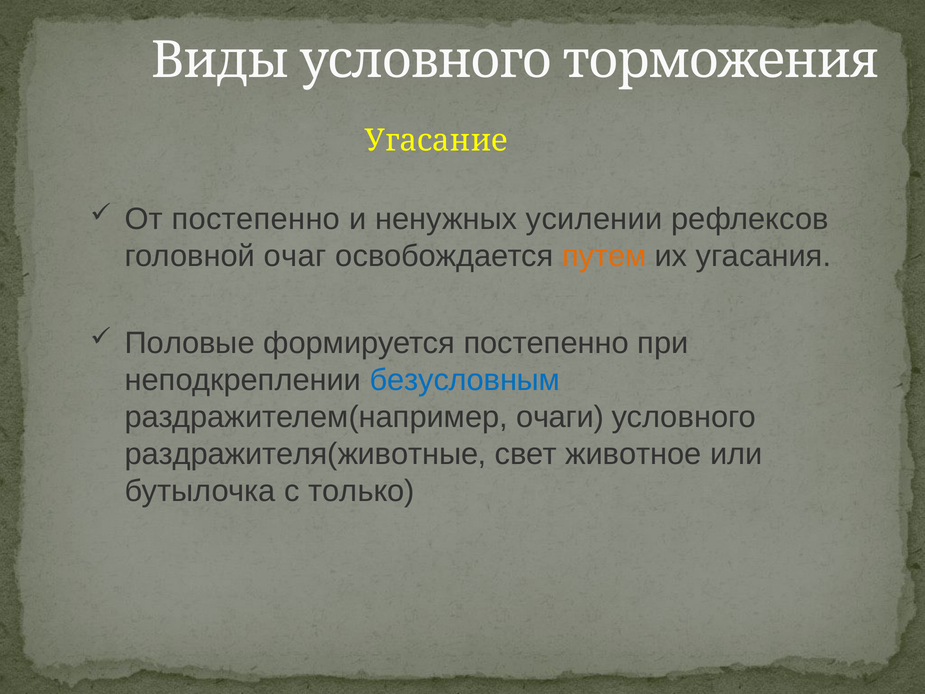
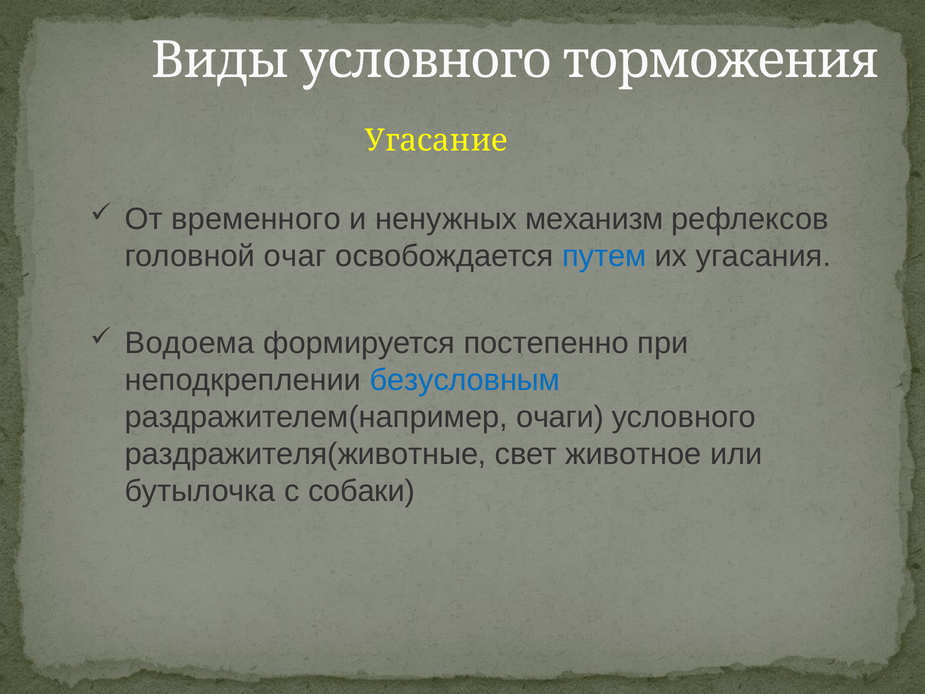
От постепенно: постепенно -> временного
усилении: усилении -> механизм
путем colour: orange -> blue
Половые: Половые -> Водоема
только: только -> собаки
